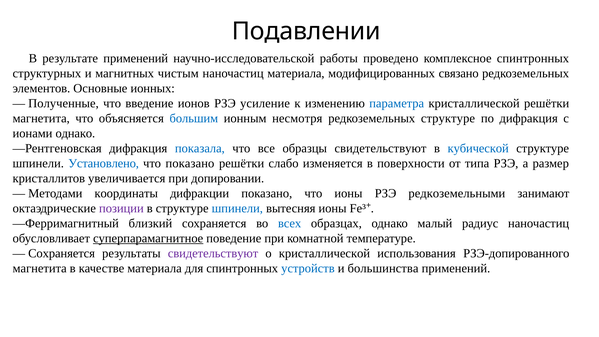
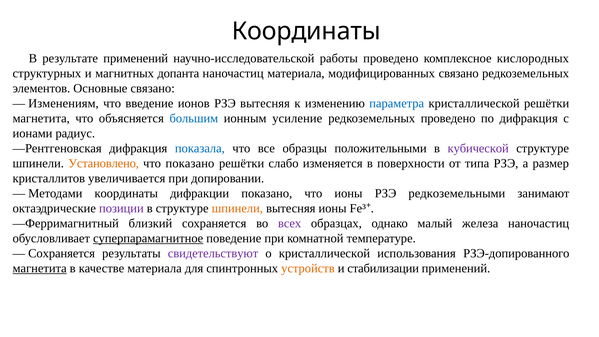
Подавлении at (306, 31): Подавлении -> Координаты
комплексное спинтронных: спинтронных -> кислородных
чистым: чистым -> допанта
Основные ионных: ионных -> связано
Полученные: Полученные -> Изменениям
РЗЭ усиление: усиление -> вытесняя
несмотря: несмотря -> усиление
редкоземельных структуре: структуре -> проведено
ионами однако: однако -> радиус
образцы свидетельствуют: свидетельствуют -> положительными
кубической colour: blue -> purple
Установлено colour: blue -> orange
шпинели at (237, 208) colour: blue -> orange
всех colour: blue -> purple
радиус: радиус -> железа
магнетита at (40, 268) underline: none -> present
устройств colour: blue -> orange
большинства: большинства -> стабилизации
